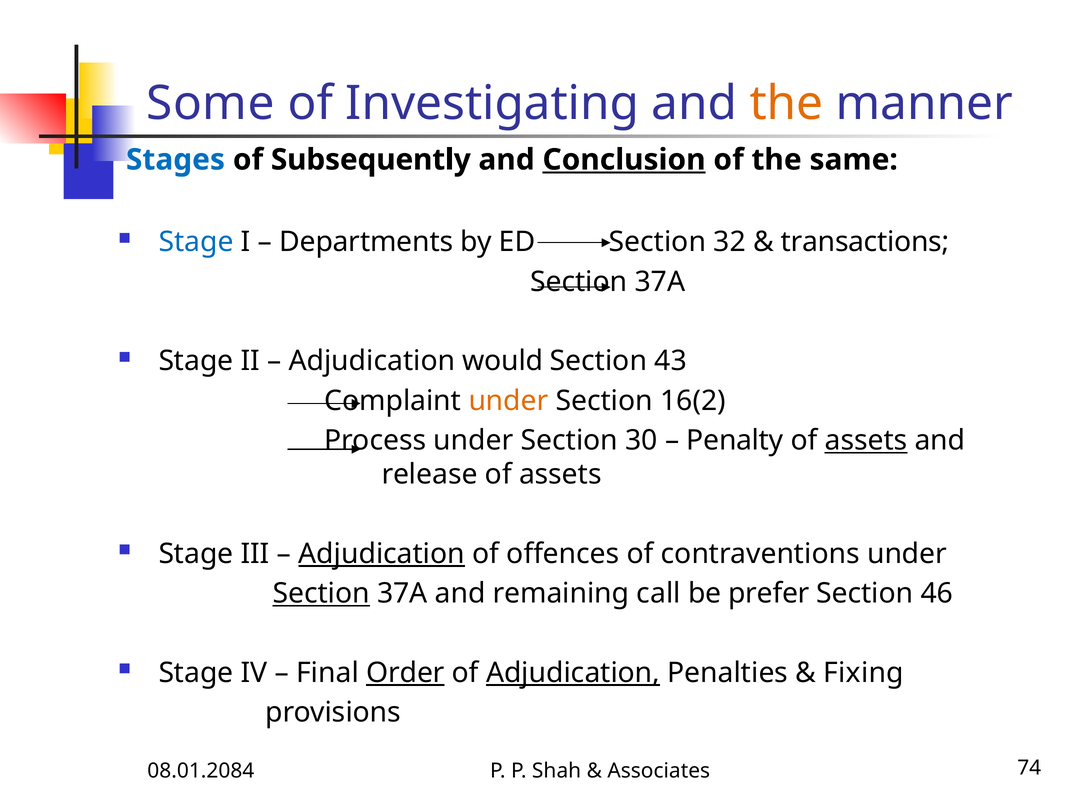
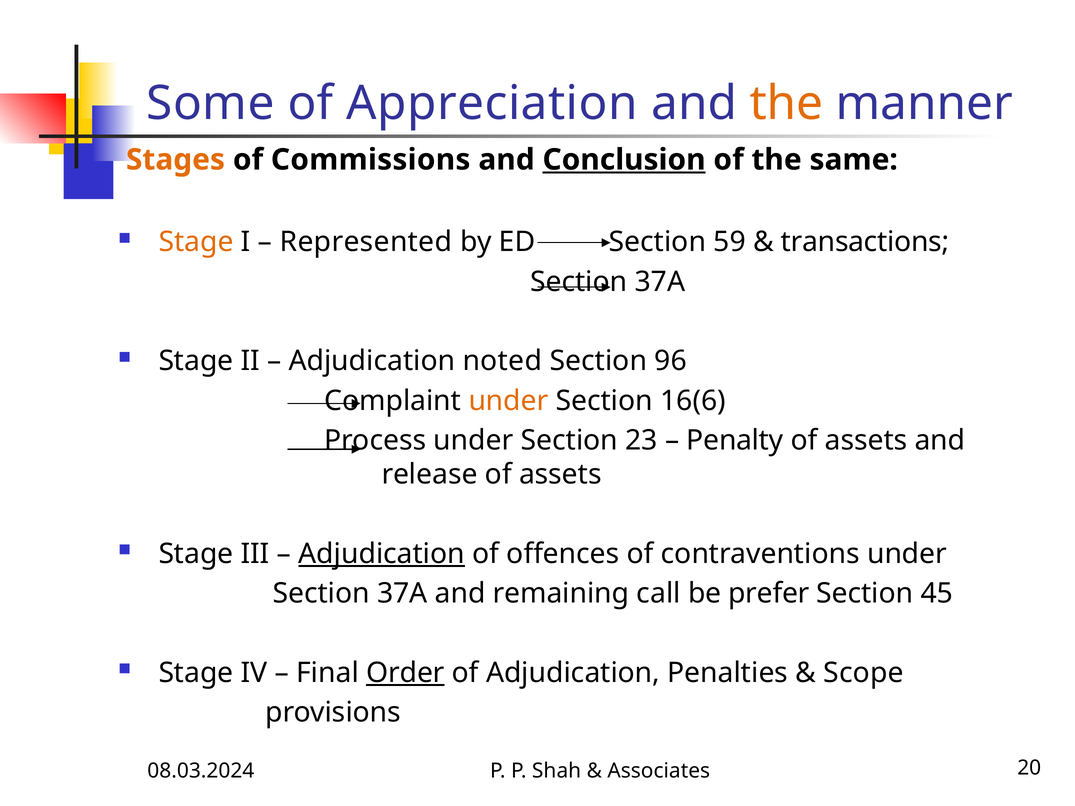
Investigating: Investigating -> Appreciation
Stages colour: blue -> orange
Subsequently: Subsequently -> Commissions
Stage at (196, 242) colour: blue -> orange
Departments: Departments -> Represented
32: 32 -> 59
would: would -> noted
43: 43 -> 96
16(2: 16(2 -> 16(6
30: 30 -> 23
assets at (866, 441) underline: present -> none
Section at (321, 594) underline: present -> none
46: 46 -> 45
Adjudication at (573, 673) underline: present -> none
Fixing: Fixing -> Scope
08.01.2084: 08.01.2084 -> 08.03.2024
74: 74 -> 20
